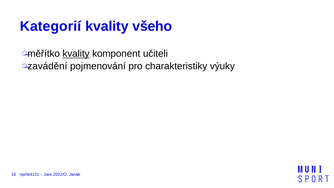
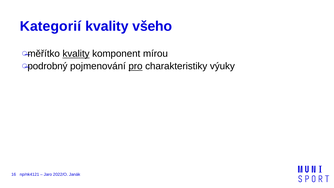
učiteli: učiteli -> mírou
zavádění: zavádění -> podrobný
pro underline: none -> present
